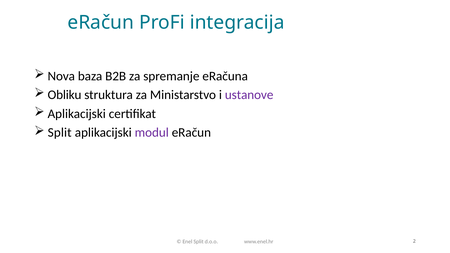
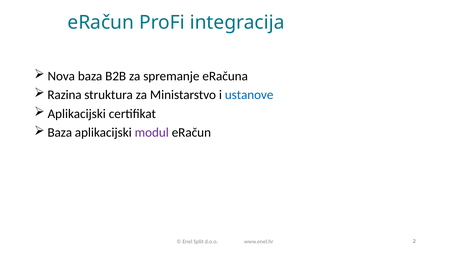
Obliku: Obliku -> Razina
ustanove colour: purple -> blue
Split at (60, 133): Split -> Baza
